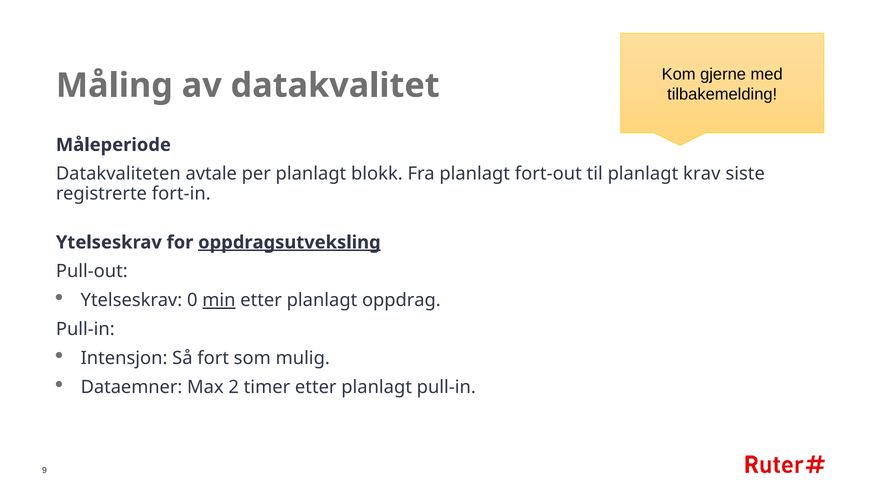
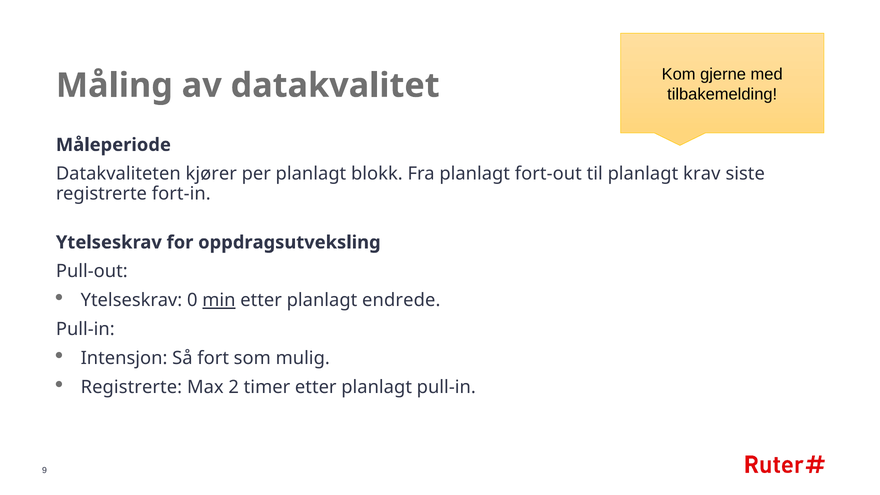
avtale: avtale -> kjører
oppdragsutveksling underline: present -> none
oppdrag: oppdrag -> endrede
Dataemner at (131, 387): Dataemner -> Registrerte
